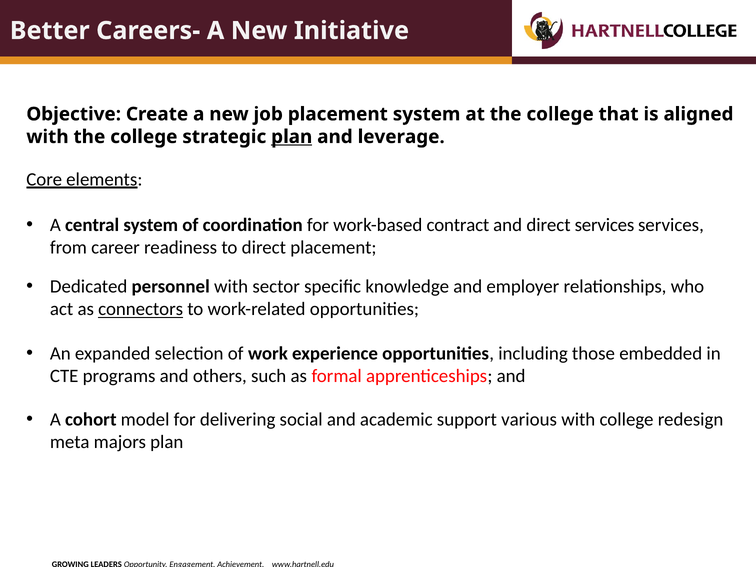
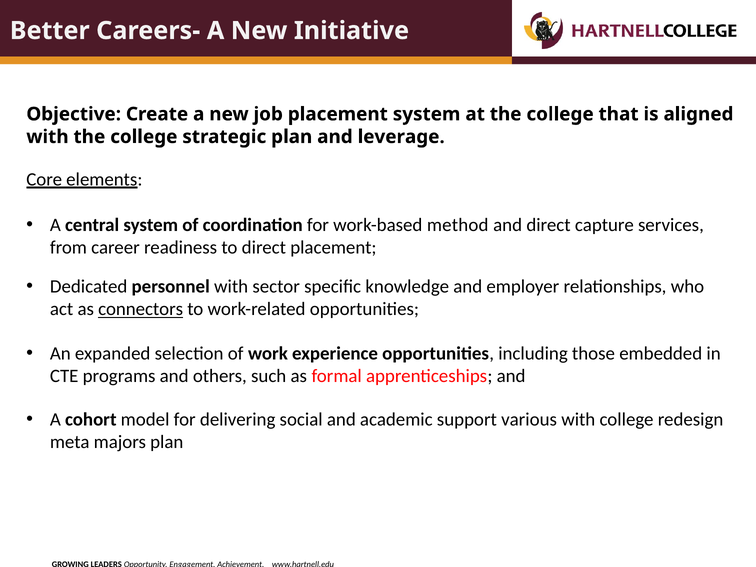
plan at (292, 137) underline: present -> none
contract: contract -> method
direct services: services -> capture
